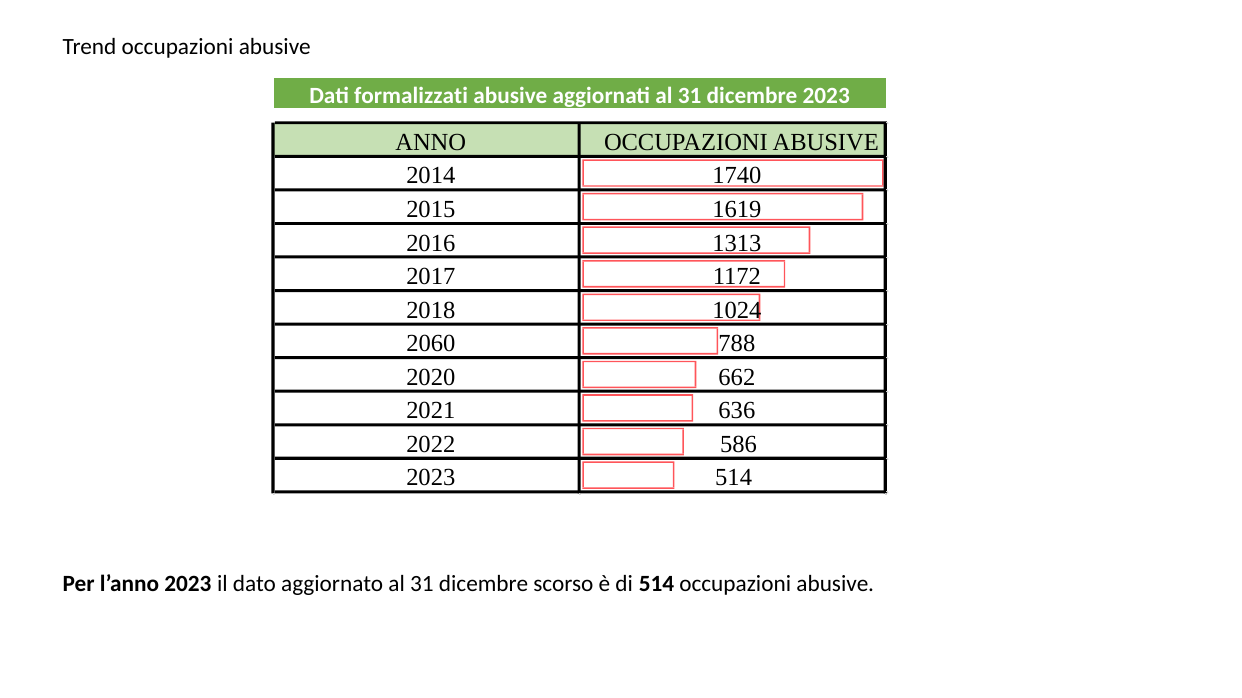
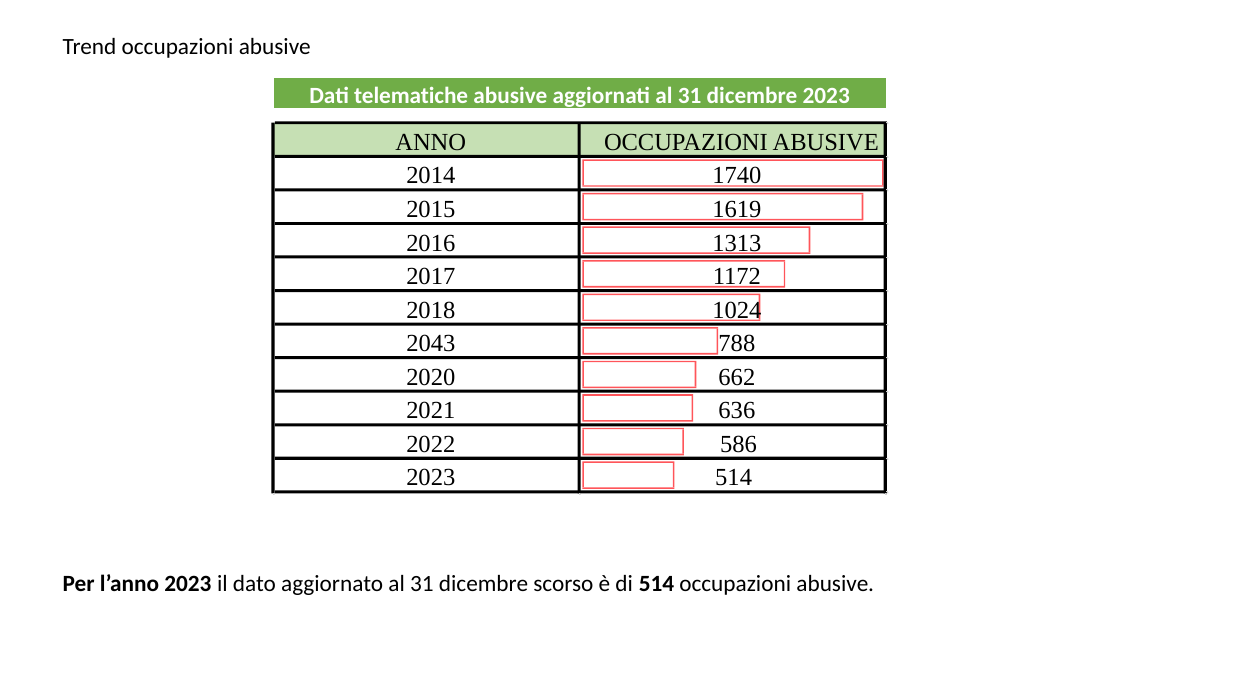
formalizzati: formalizzati -> telematiche
2060: 2060 -> 2043
